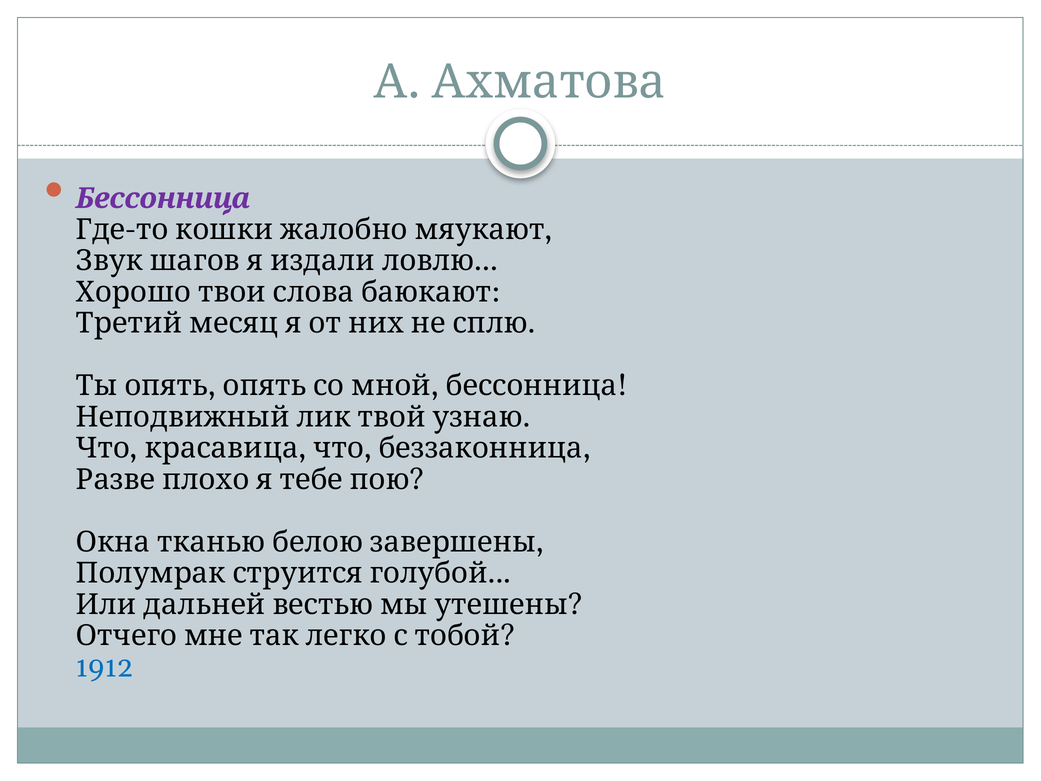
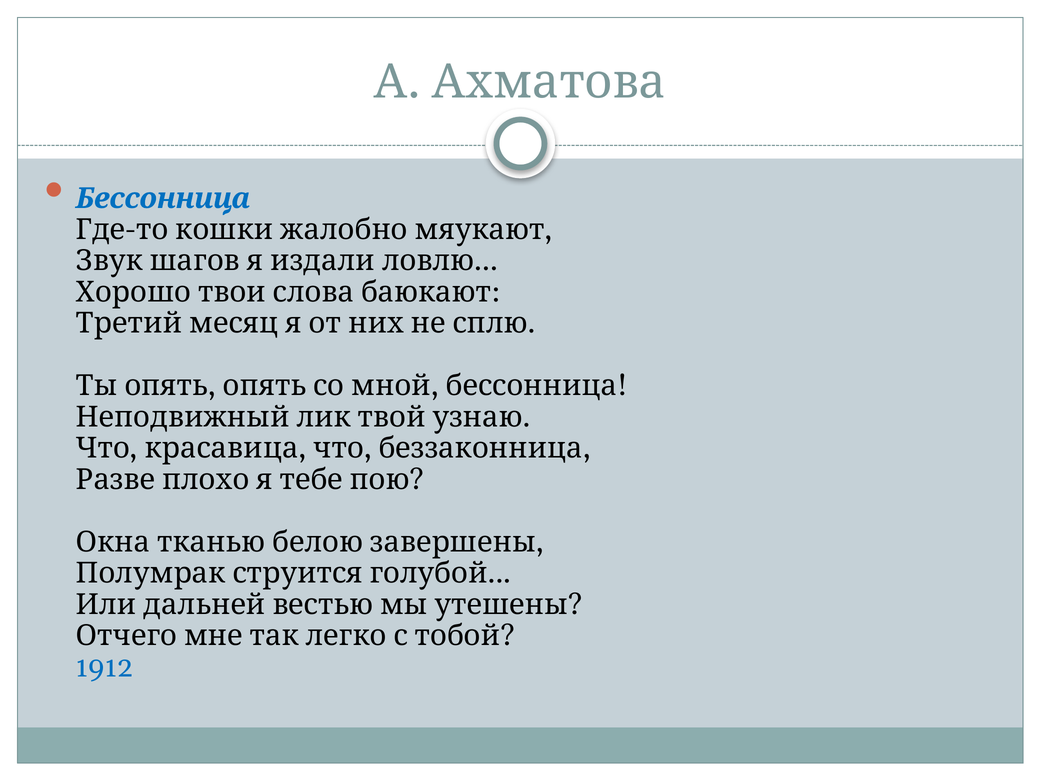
Бессонница at (163, 198) colour: purple -> blue
